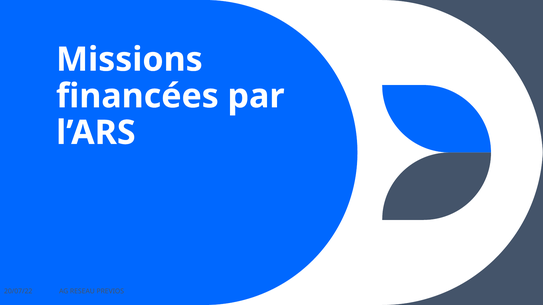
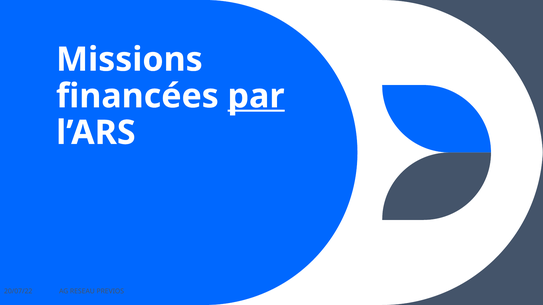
par underline: none -> present
